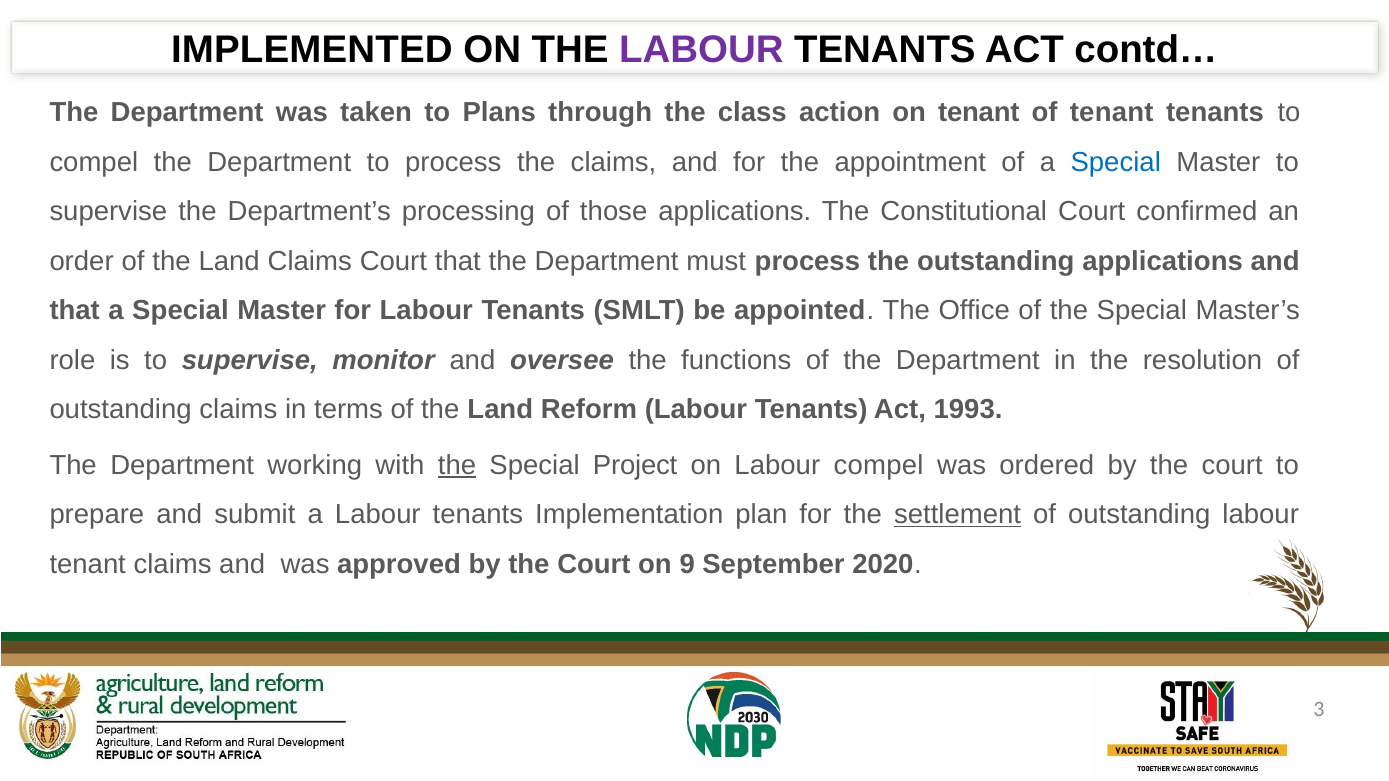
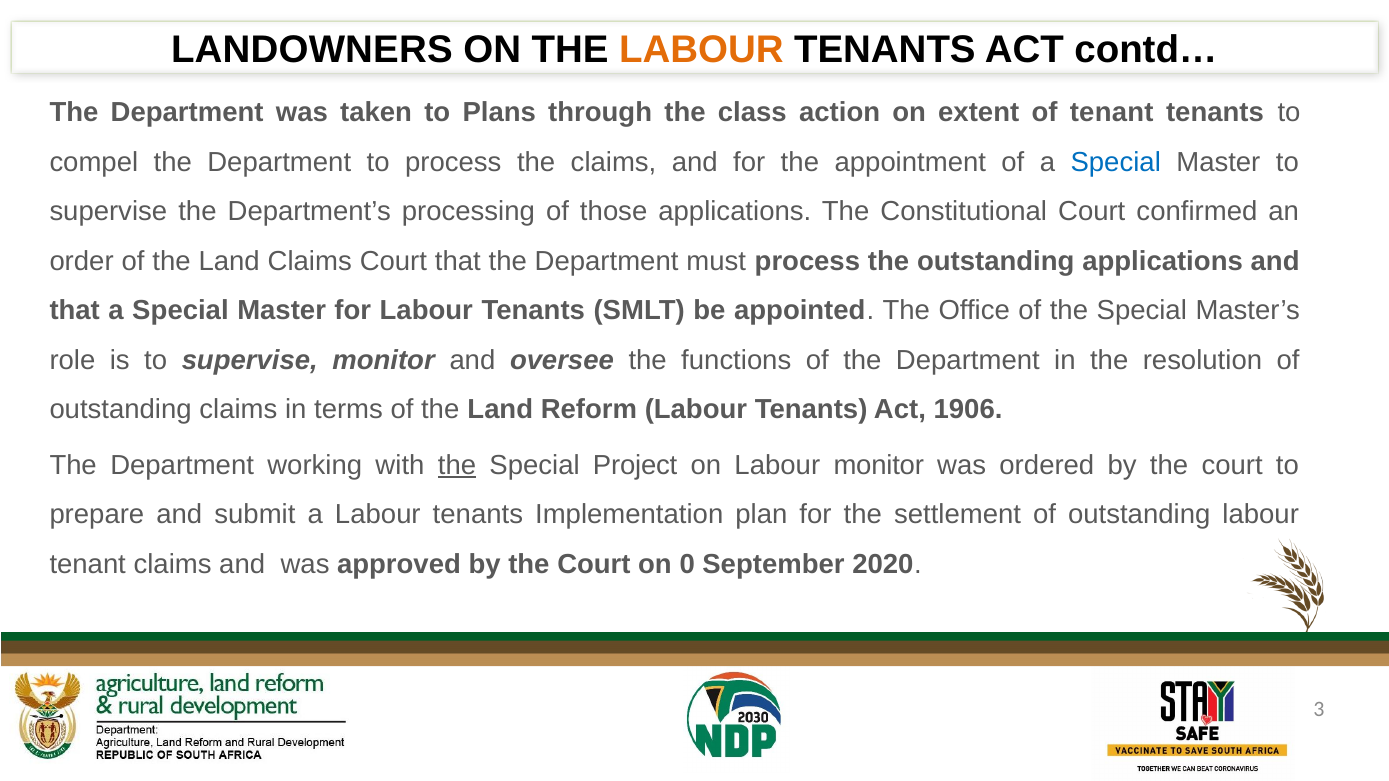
IMPLEMENTED: IMPLEMENTED -> LANDOWNERS
LABOUR at (701, 50) colour: purple -> orange
on tenant: tenant -> extent
1993: 1993 -> 1906
Labour compel: compel -> monitor
settlement underline: present -> none
9: 9 -> 0
